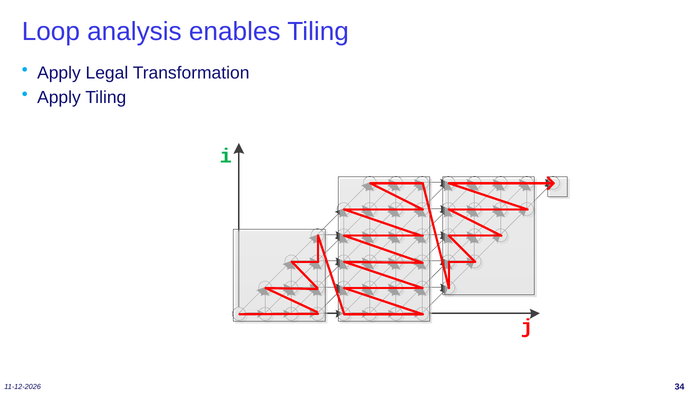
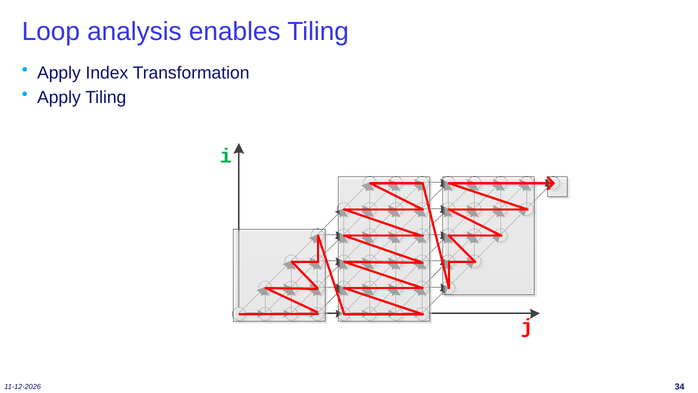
Legal: Legal -> Index
